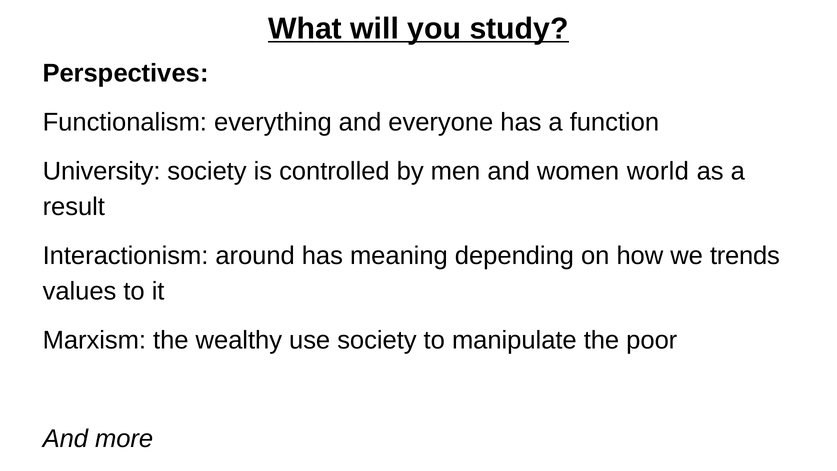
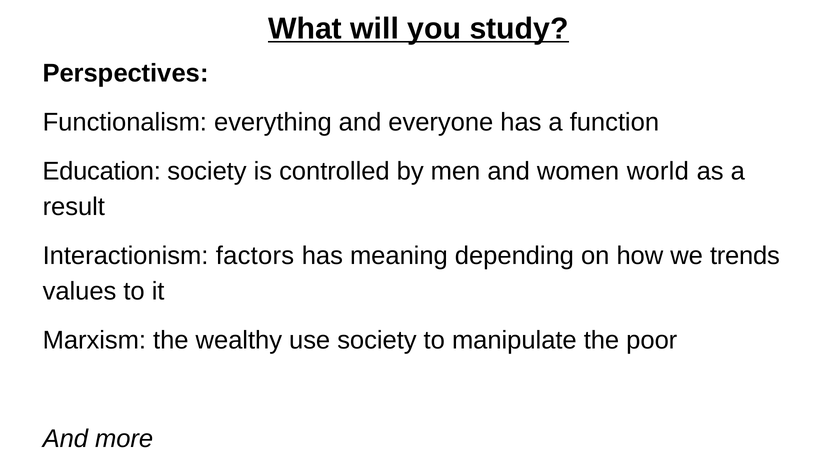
University: University -> Education
around: around -> factors
